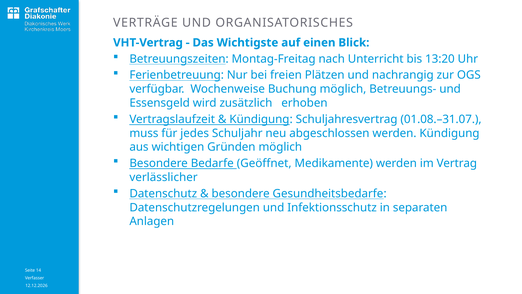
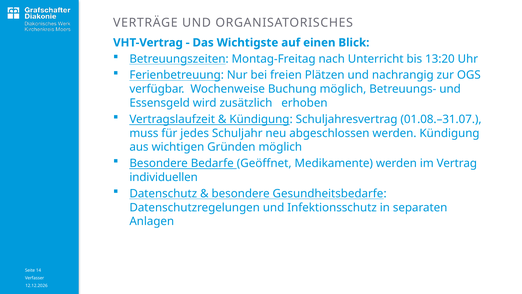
verlässlicher: verlässlicher -> individuellen
